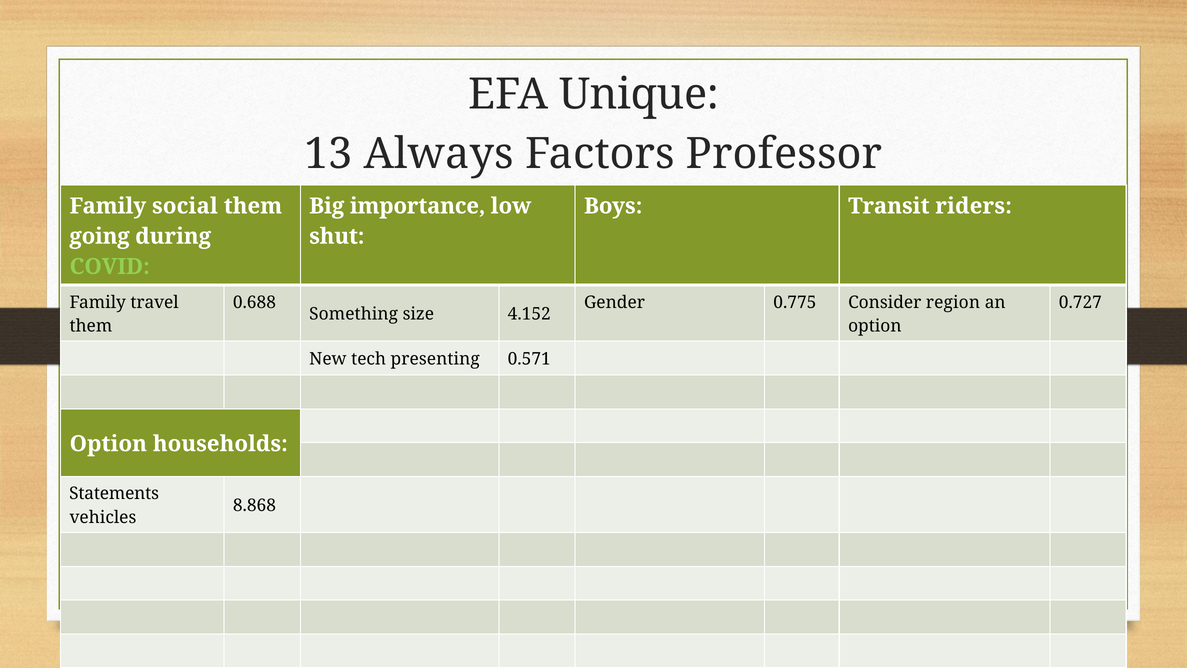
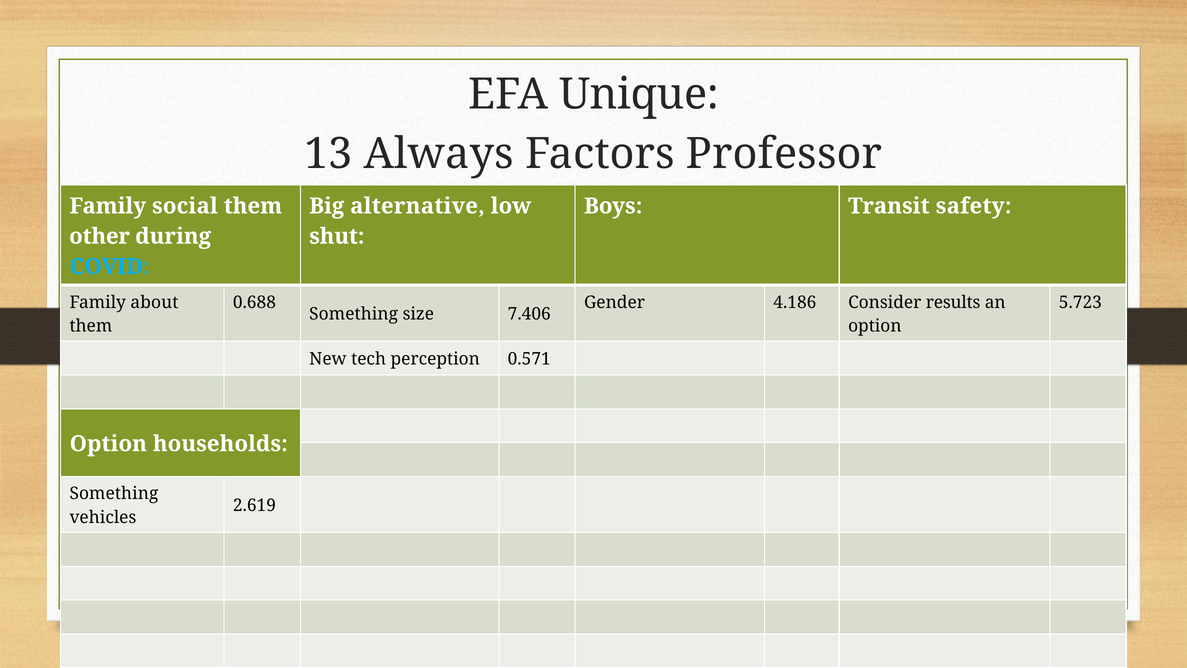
importance: importance -> alternative
riders: riders -> safety
going: going -> other
COVID colour: light green -> light blue
travel: travel -> about
0.775: 0.775 -> 4.186
region: region -> results
0.727: 0.727 -> 5.723
4.152: 4.152 -> 7.406
presenting: presenting -> perception
Statements at (114, 493): Statements -> Something
8.868: 8.868 -> 2.619
